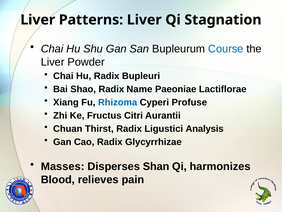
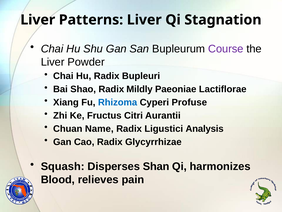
Course colour: blue -> purple
Name: Name -> Mildly
Thirst: Thirst -> Name
Masses: Masses -> Squash
